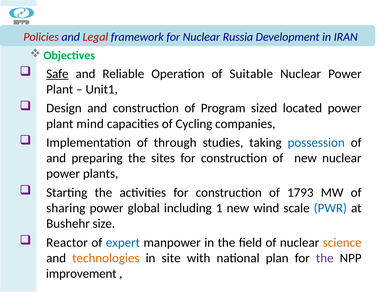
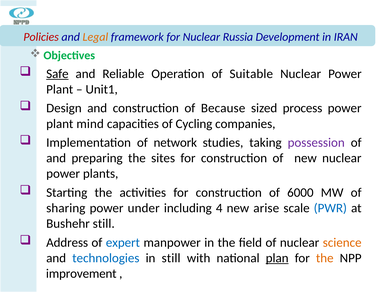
Legal colour: red -> orange
Program: Program -> Because
located: located -> process
through: through -> network
possession colour: blue -> purple
1793: 1793 -> 6000
global: global -> under
1: 1 -> 4
wind: wind -> arise
Bushehr size: size -> still
Reactor: Reactor -> Address
technologies colour: orange -> blue
in site: site -> still
plan underline: none -> present
the at (325, 259) colour: purple -> orange
